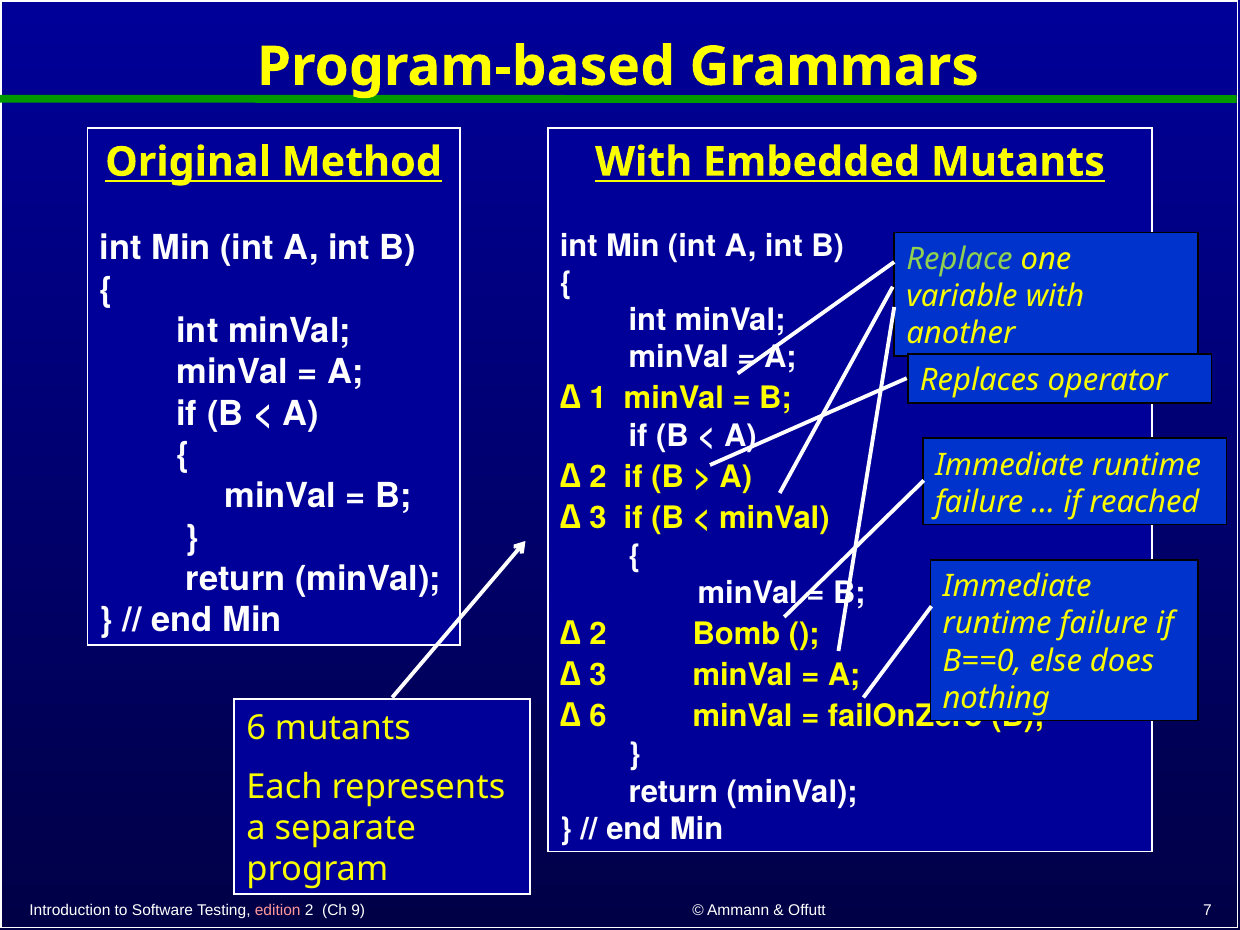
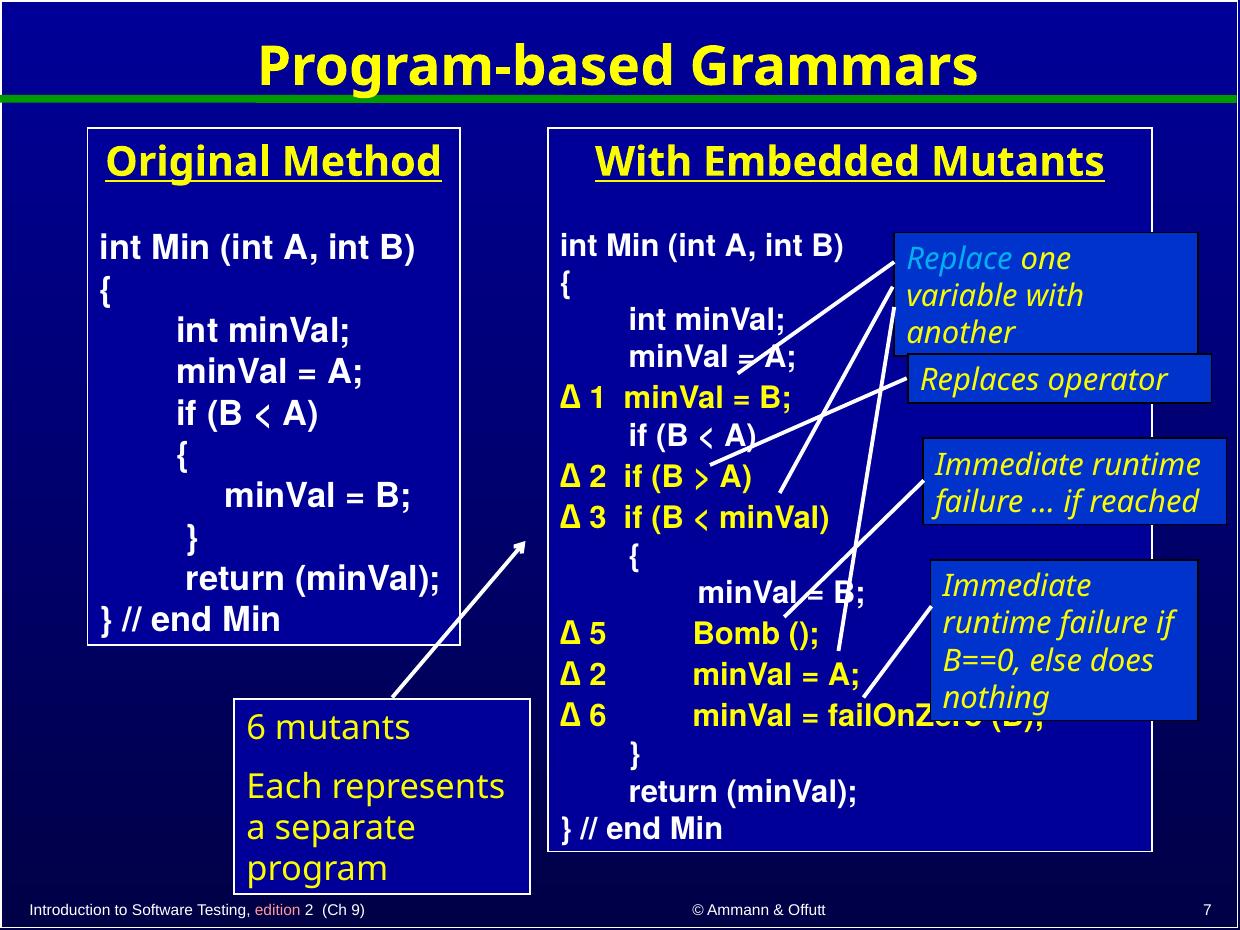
Replace colour: light green -> light blue
2 at (598, 634): 2 -> 5
3 at (598, 675): 3 -> 2
